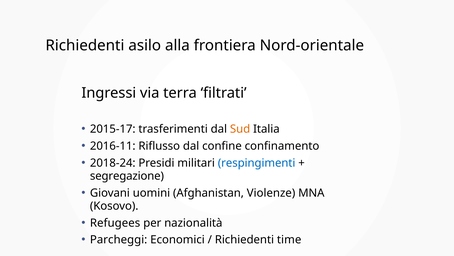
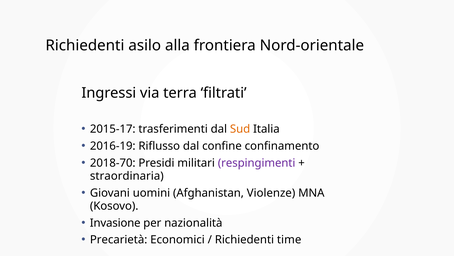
2016-11: 2016-11 -> 2016-19
2018-24: 2018-24 -> 2018-70
respingimenti colour: blue -> purple
segregazione: segregazione -> straordinaria
Refugees: Refugees -> Invasione
Parcheggi: Parcheggi -> Precarietà
